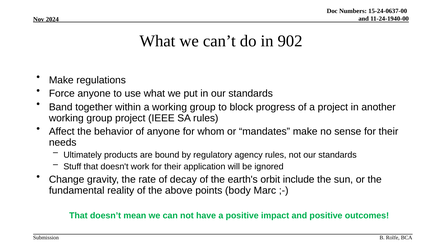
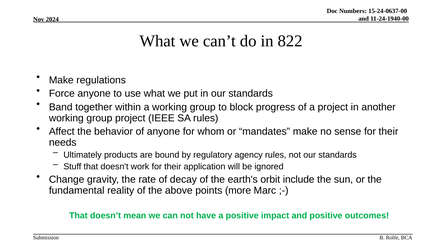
902: 902 -> 822
body: body -> more
